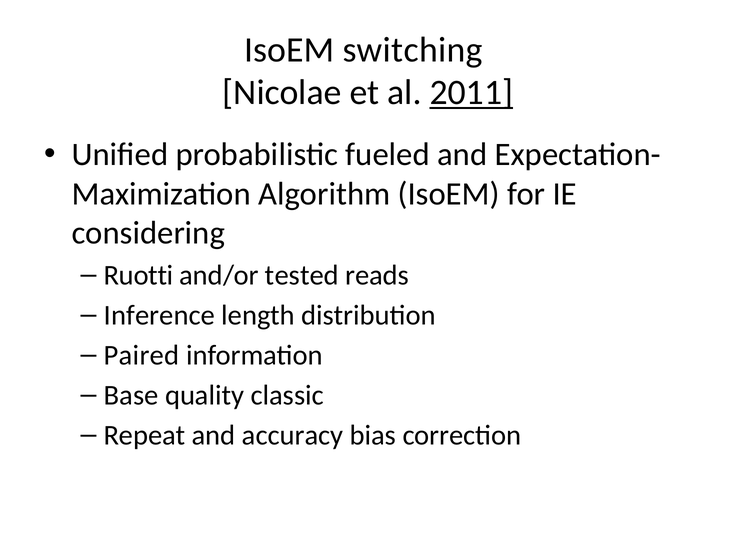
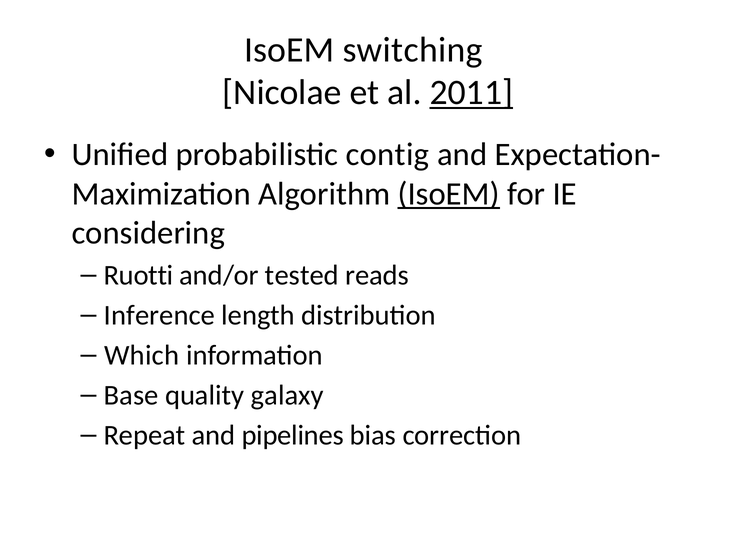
fueled: fueled -> contig
IsoEM at (449, 194) underline: none -> present
Paired: Paired -> Which
classic: classic -> galaxy
accuracy: accuracy -> pipelines
